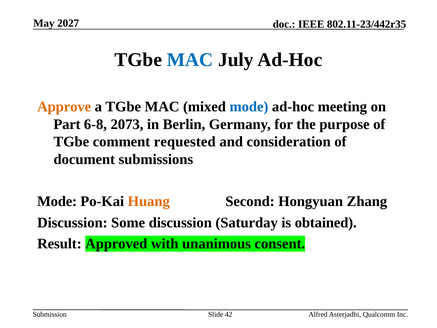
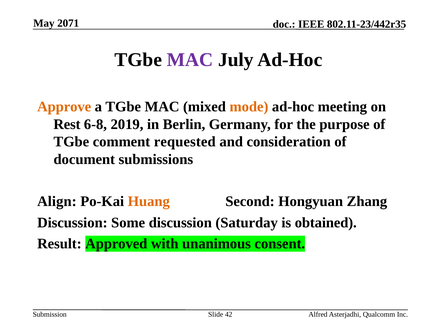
2027: 2027 -> 2071
MAC at (190, 60) colour: blue -> purple
mode at (249, 107) colour: blue -> orange
Part: Part -> Rest
2073: 2073 -> 2019
Mode at (57, 201): Mode -> Align
